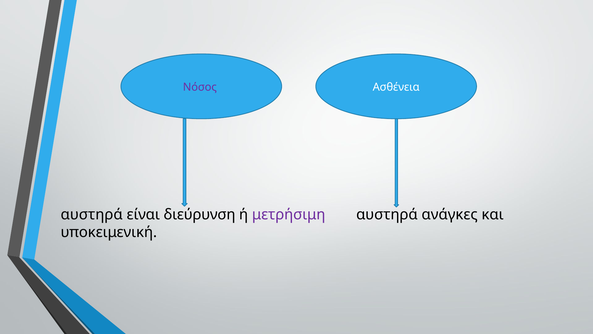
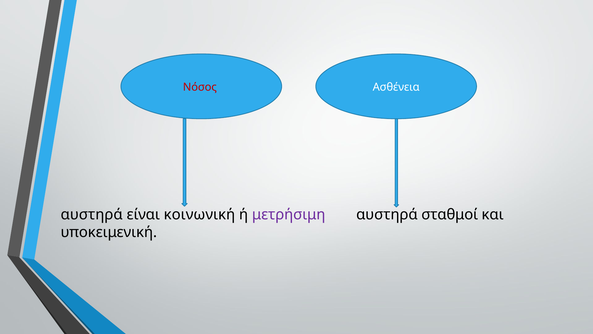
Νόσος colour: purple -> red
διεύρυνση: διεύρυνση -> κοινωνική
ανάγκες: ανάγκες -> σταθμοί
